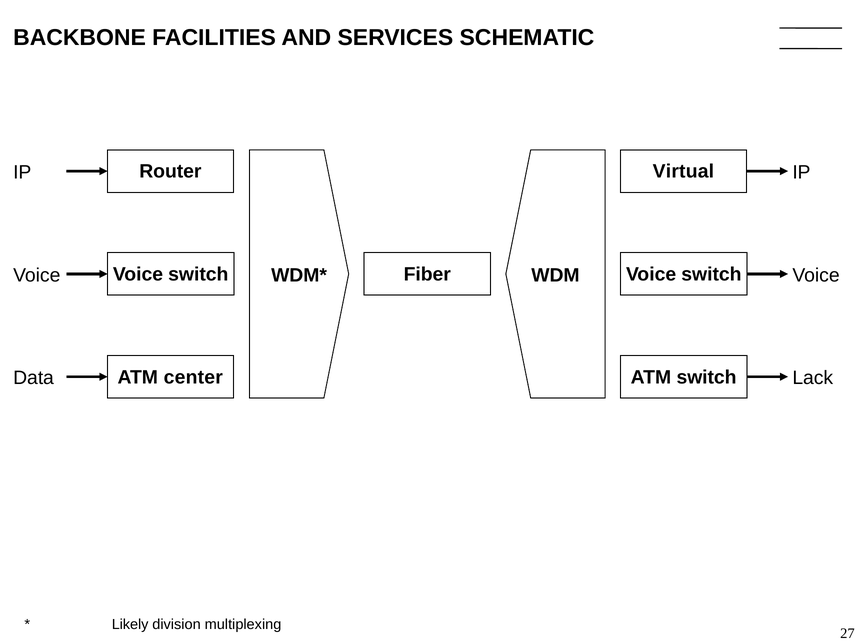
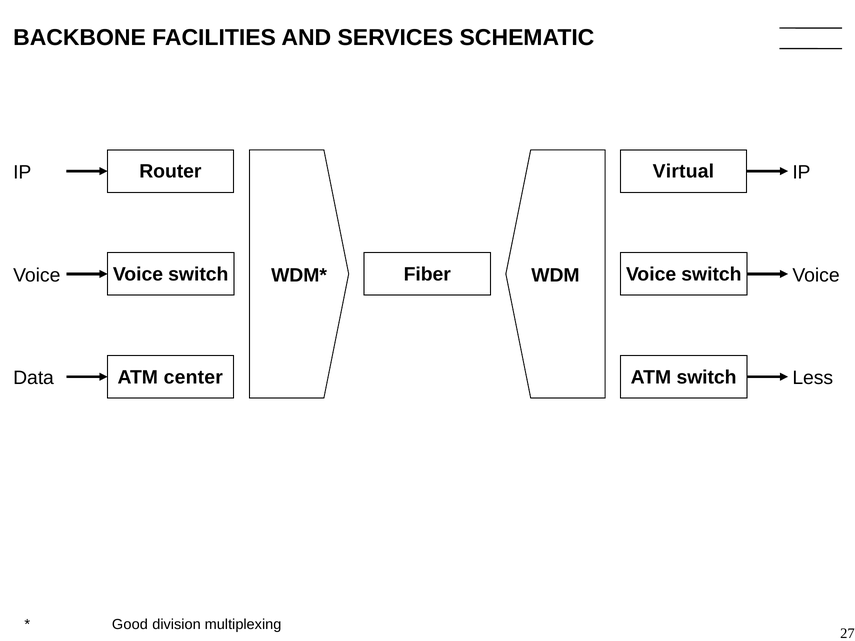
Lack: Lack -> Less
Likely: Likely -> Good
